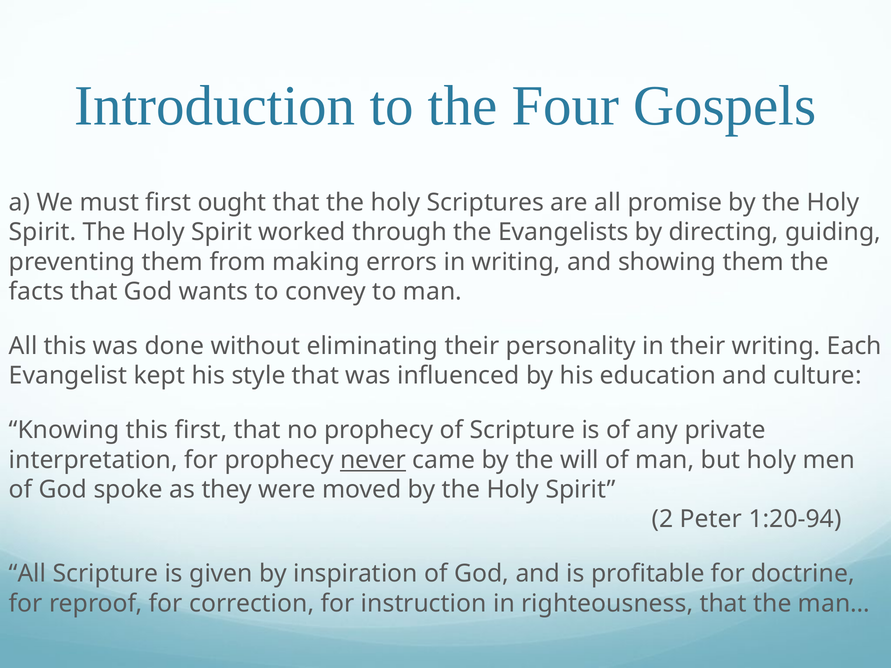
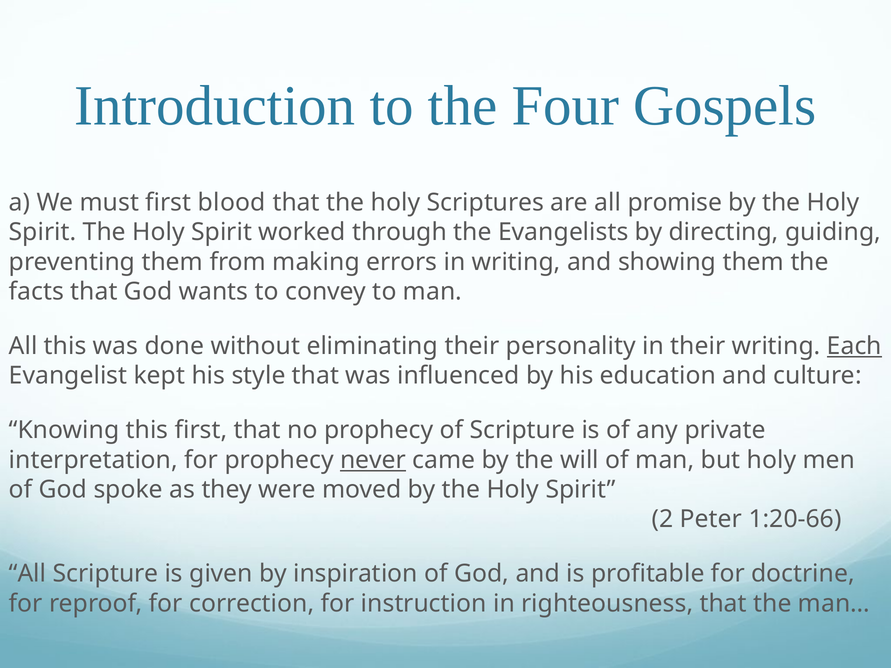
ought: ought -> blood
Each underline: none -> present
1:20-94: 1:20-94 -> 1:20-66
